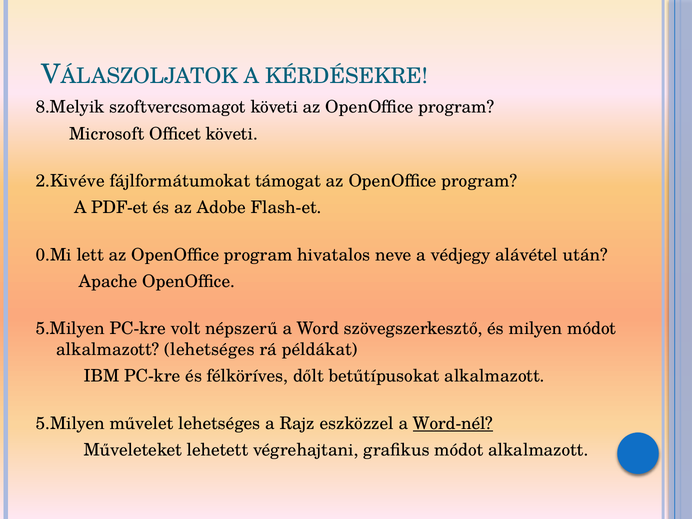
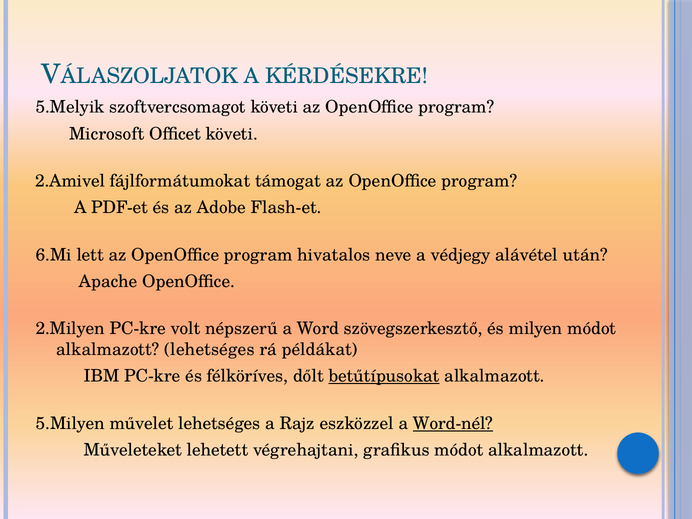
8.Melyik: 8.Melyik -> 5.Melyik
2.Kivéve: 2.Kivéve -> 2.Amivel
0.Mi: 0.Mi -> 6.Mi
5.Milyen at (70, 329): 5.Milyen -> 2.Milyen
betűtípusokat underline: none -> present
